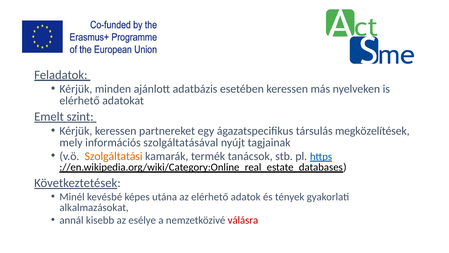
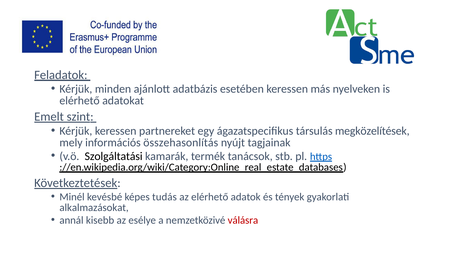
szolgáltatásával: szolgáltatásával -> összehasonlítás
Szolgáltatási colour: orange -> black
utána: utána -> tudás
